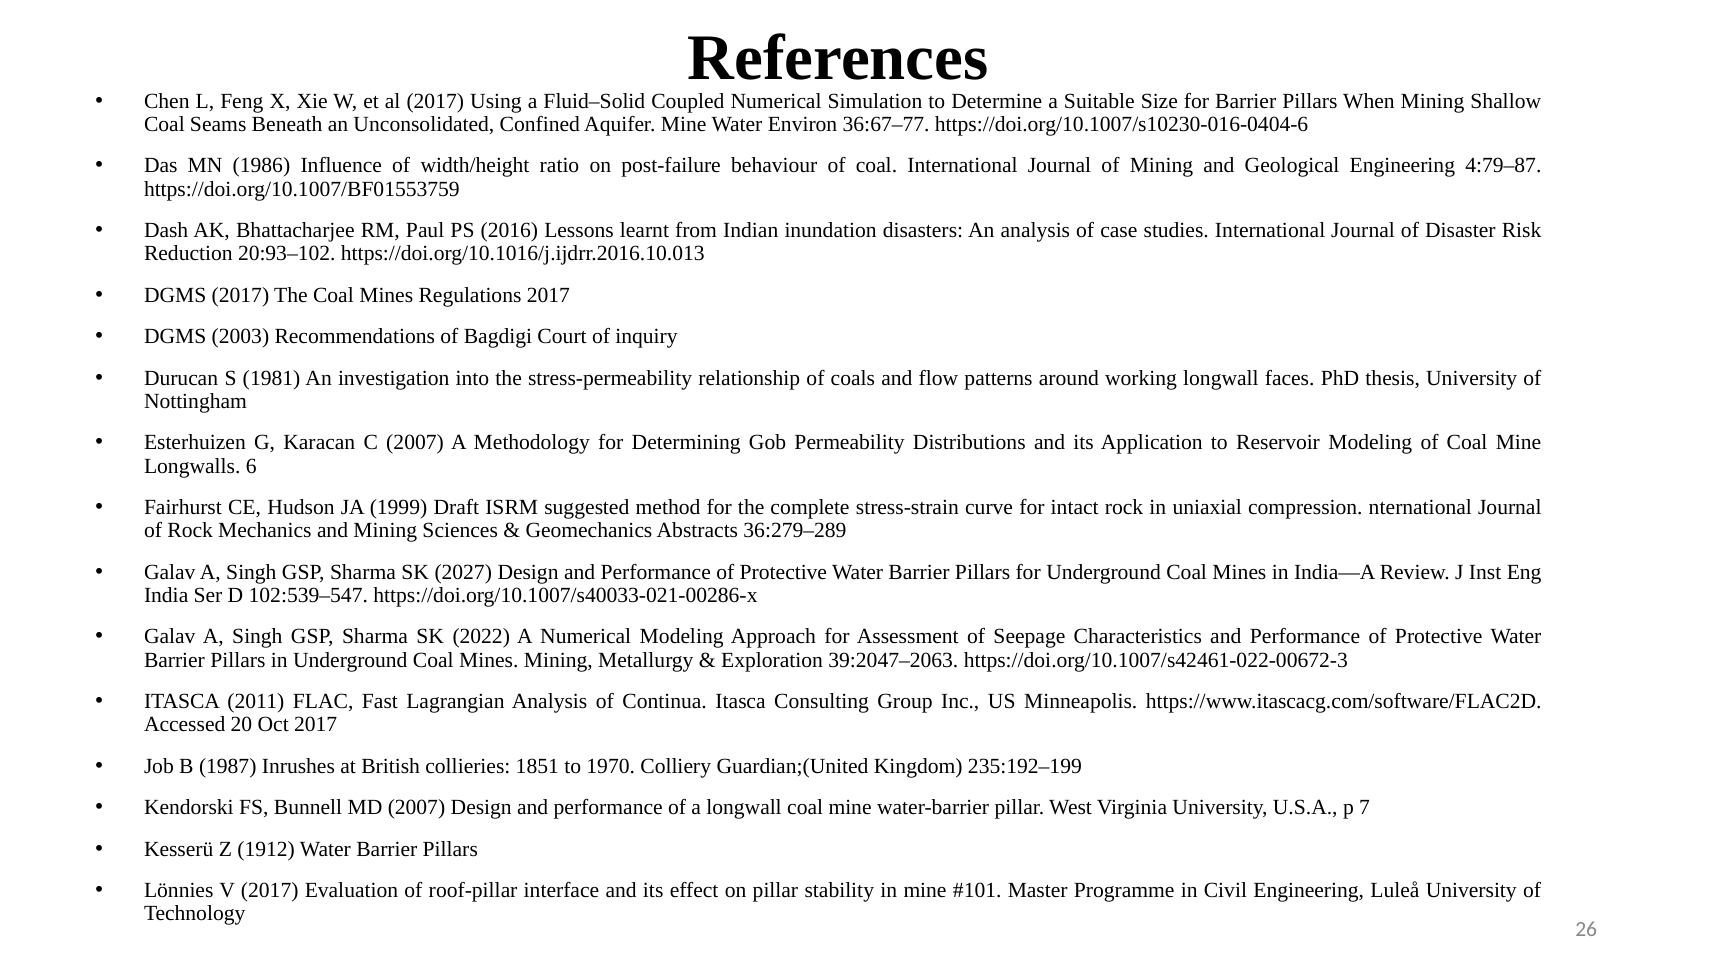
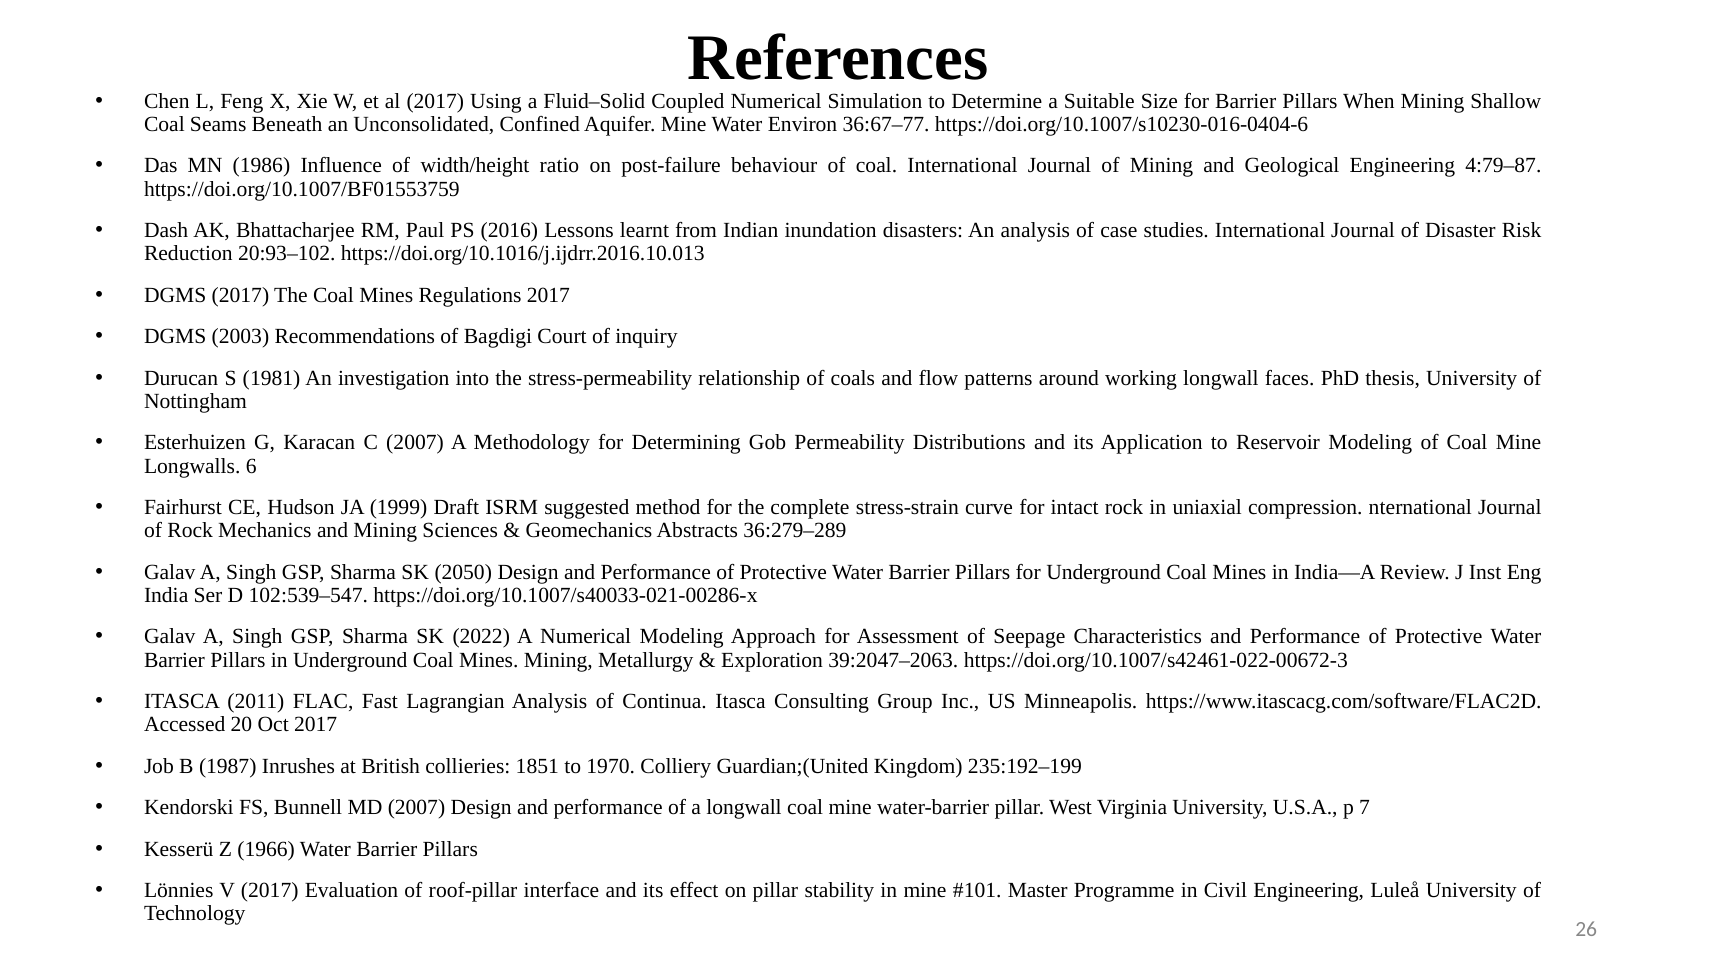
2027: 2027 -> 2050
1912: 1912 -> 1966
